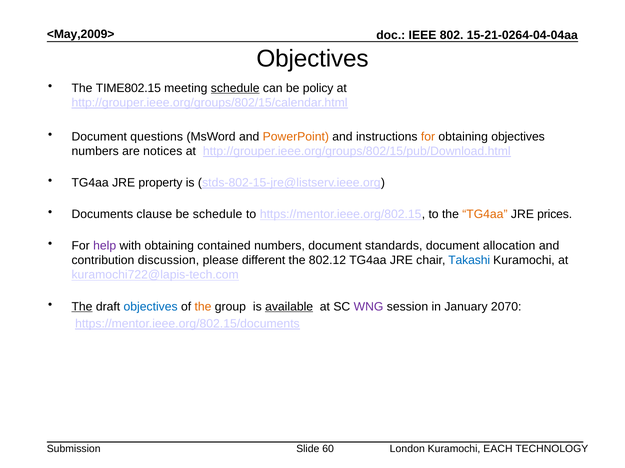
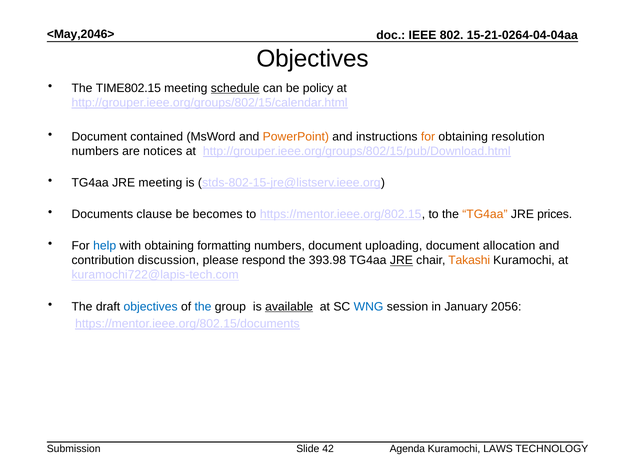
<May,2009>: <May,2009> -> <May,2046>
questions: questions -> contained
obtaining objectives: objectives -> resolution
JRE property: property -> meeting
be schedule: schedule -> becomes
help colour: purple -> blue
contained: contained -> formatting
standards: standards -> uploading
different: different -> respond
802.12: 802.12 -> 393.98
JRE at (401, 261) underline: none -> present
Takashi colour: blue -> orange
The at (82, 307) underline: present -> none
the at (203, 307) colour: orange -> blue
WNG colour: purple -> blue
2070: 2070 -> 2056
60: 60 -> 42
London: London -> Agenda
EACH: EACH -> LAWS
